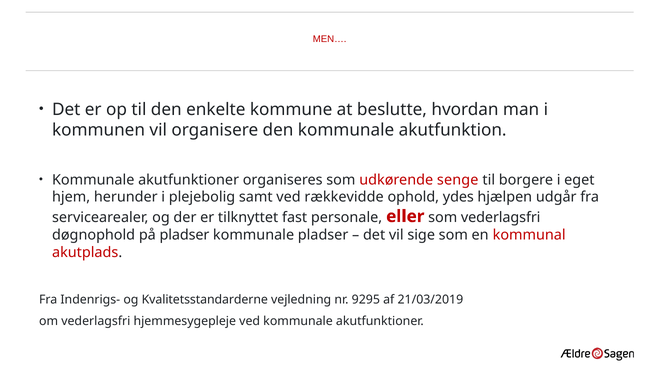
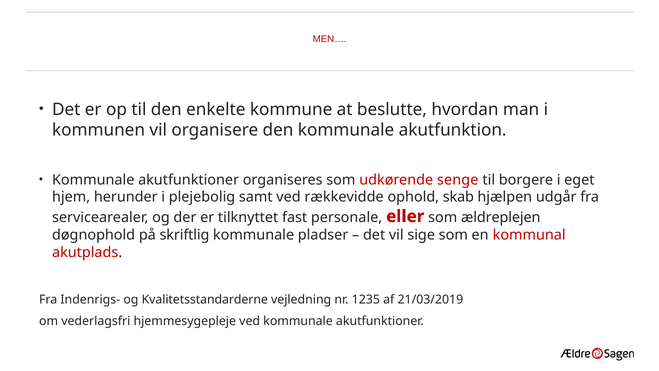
ydes: ydes -> skab
som vederlagsfri: vederlagsfri -> ældreplejen
på pladser: pladser -> skriftlig
9295: 9295 -> 1235
